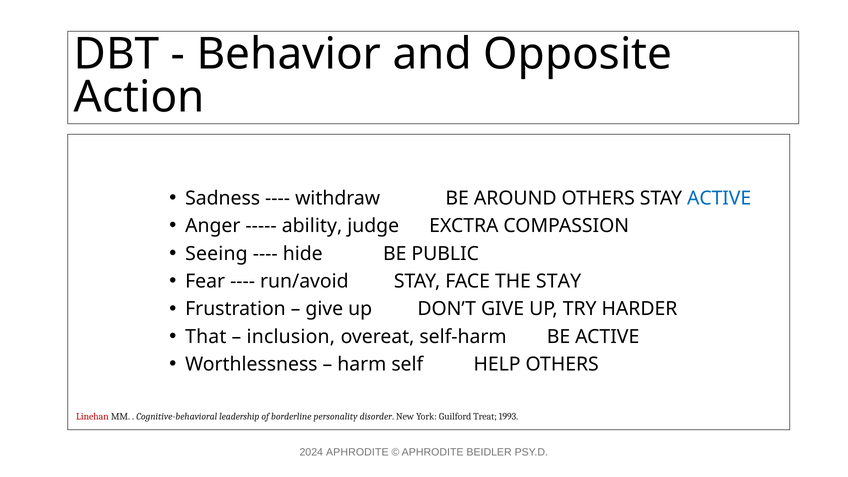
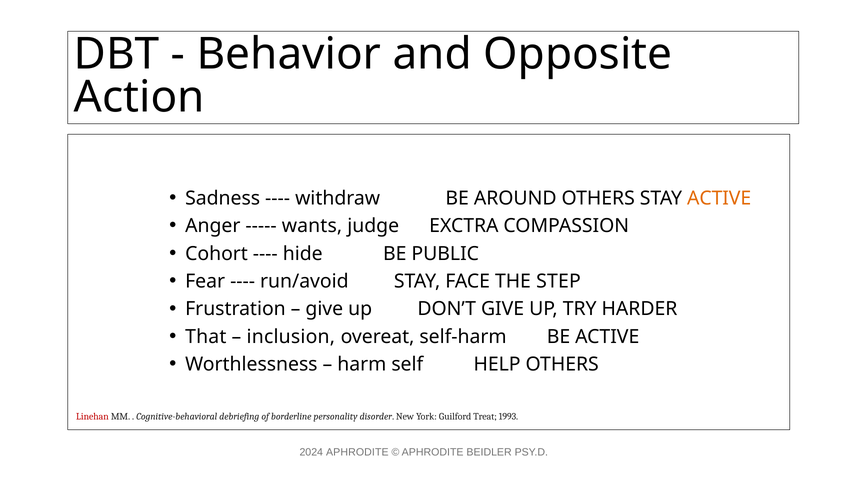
ACTIVE at (719, 198) colour: blue -> orange
ability: ability -> wants
Seeing: Seeing -> Cohort
THE STAY: STAY -> STEP
leadership: leadership -> debriefing
